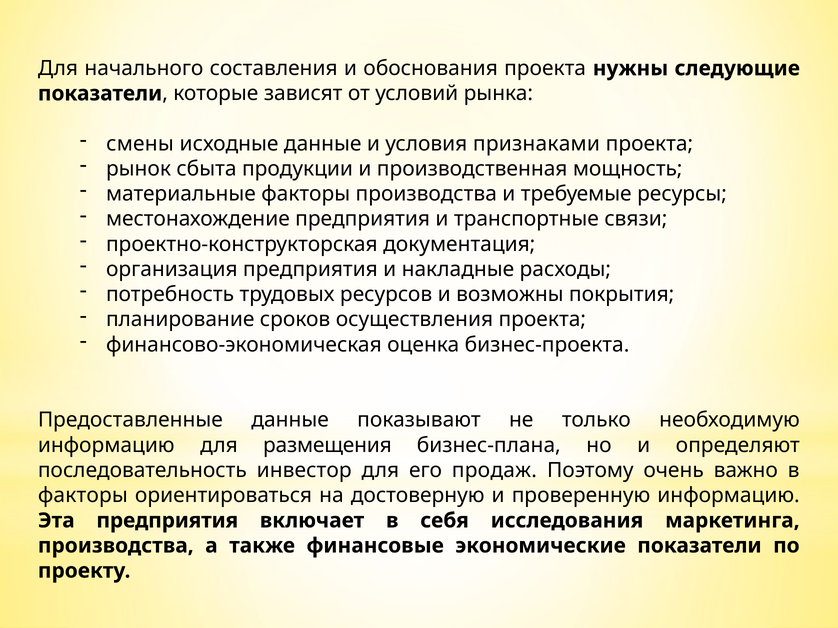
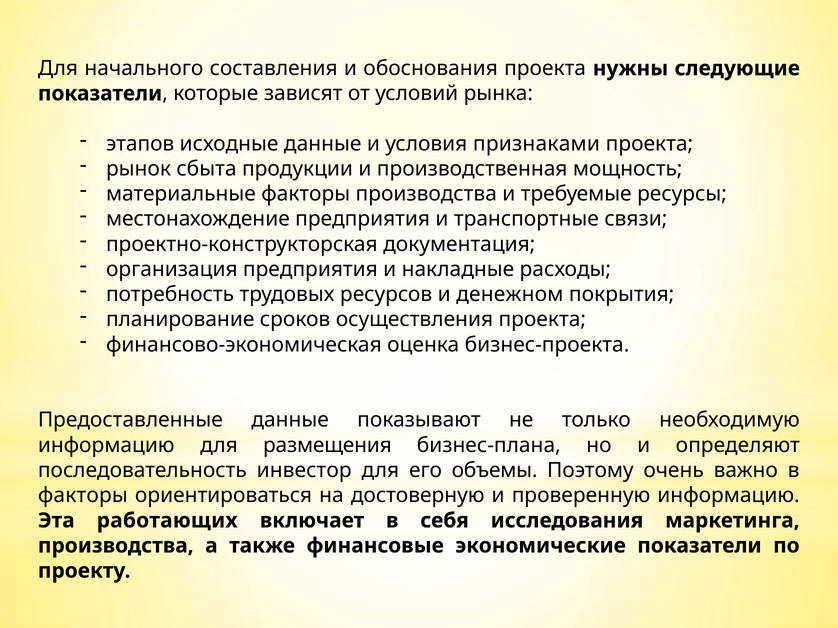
смены: смены -> этапов
возможны: возможны -> денежном
продаж: продаж -> объемы
Эта предприятия: предприятия -> работающих
